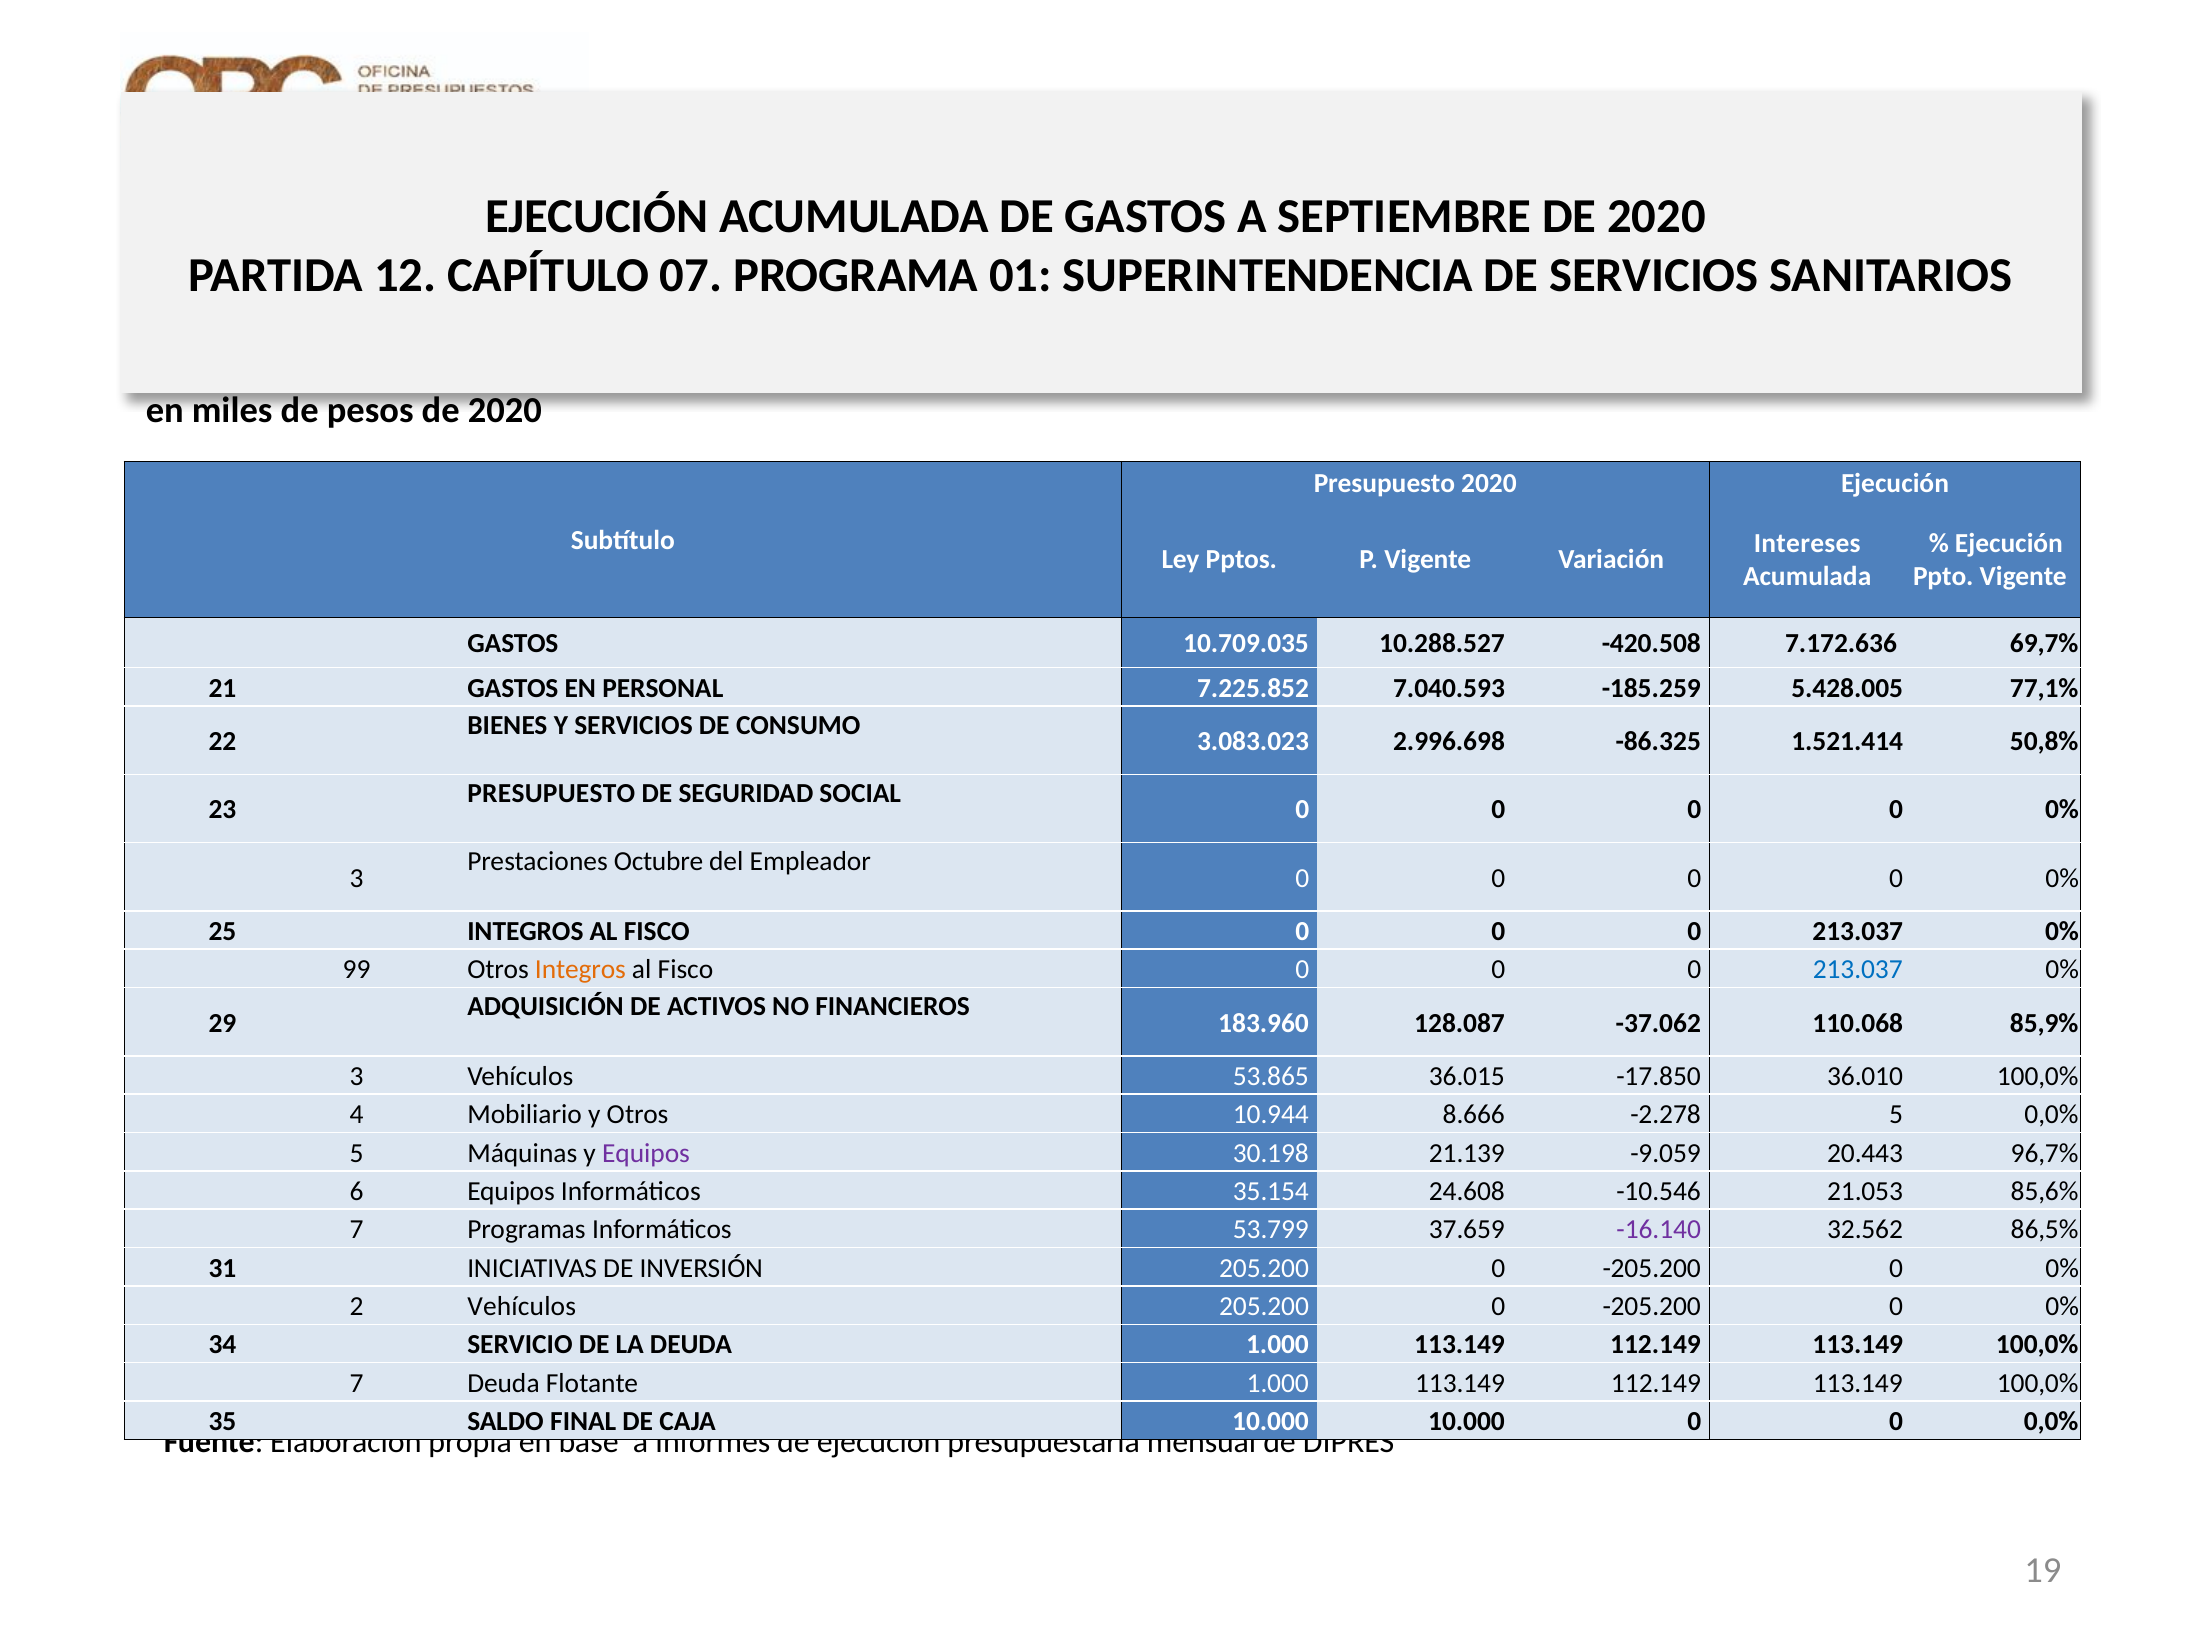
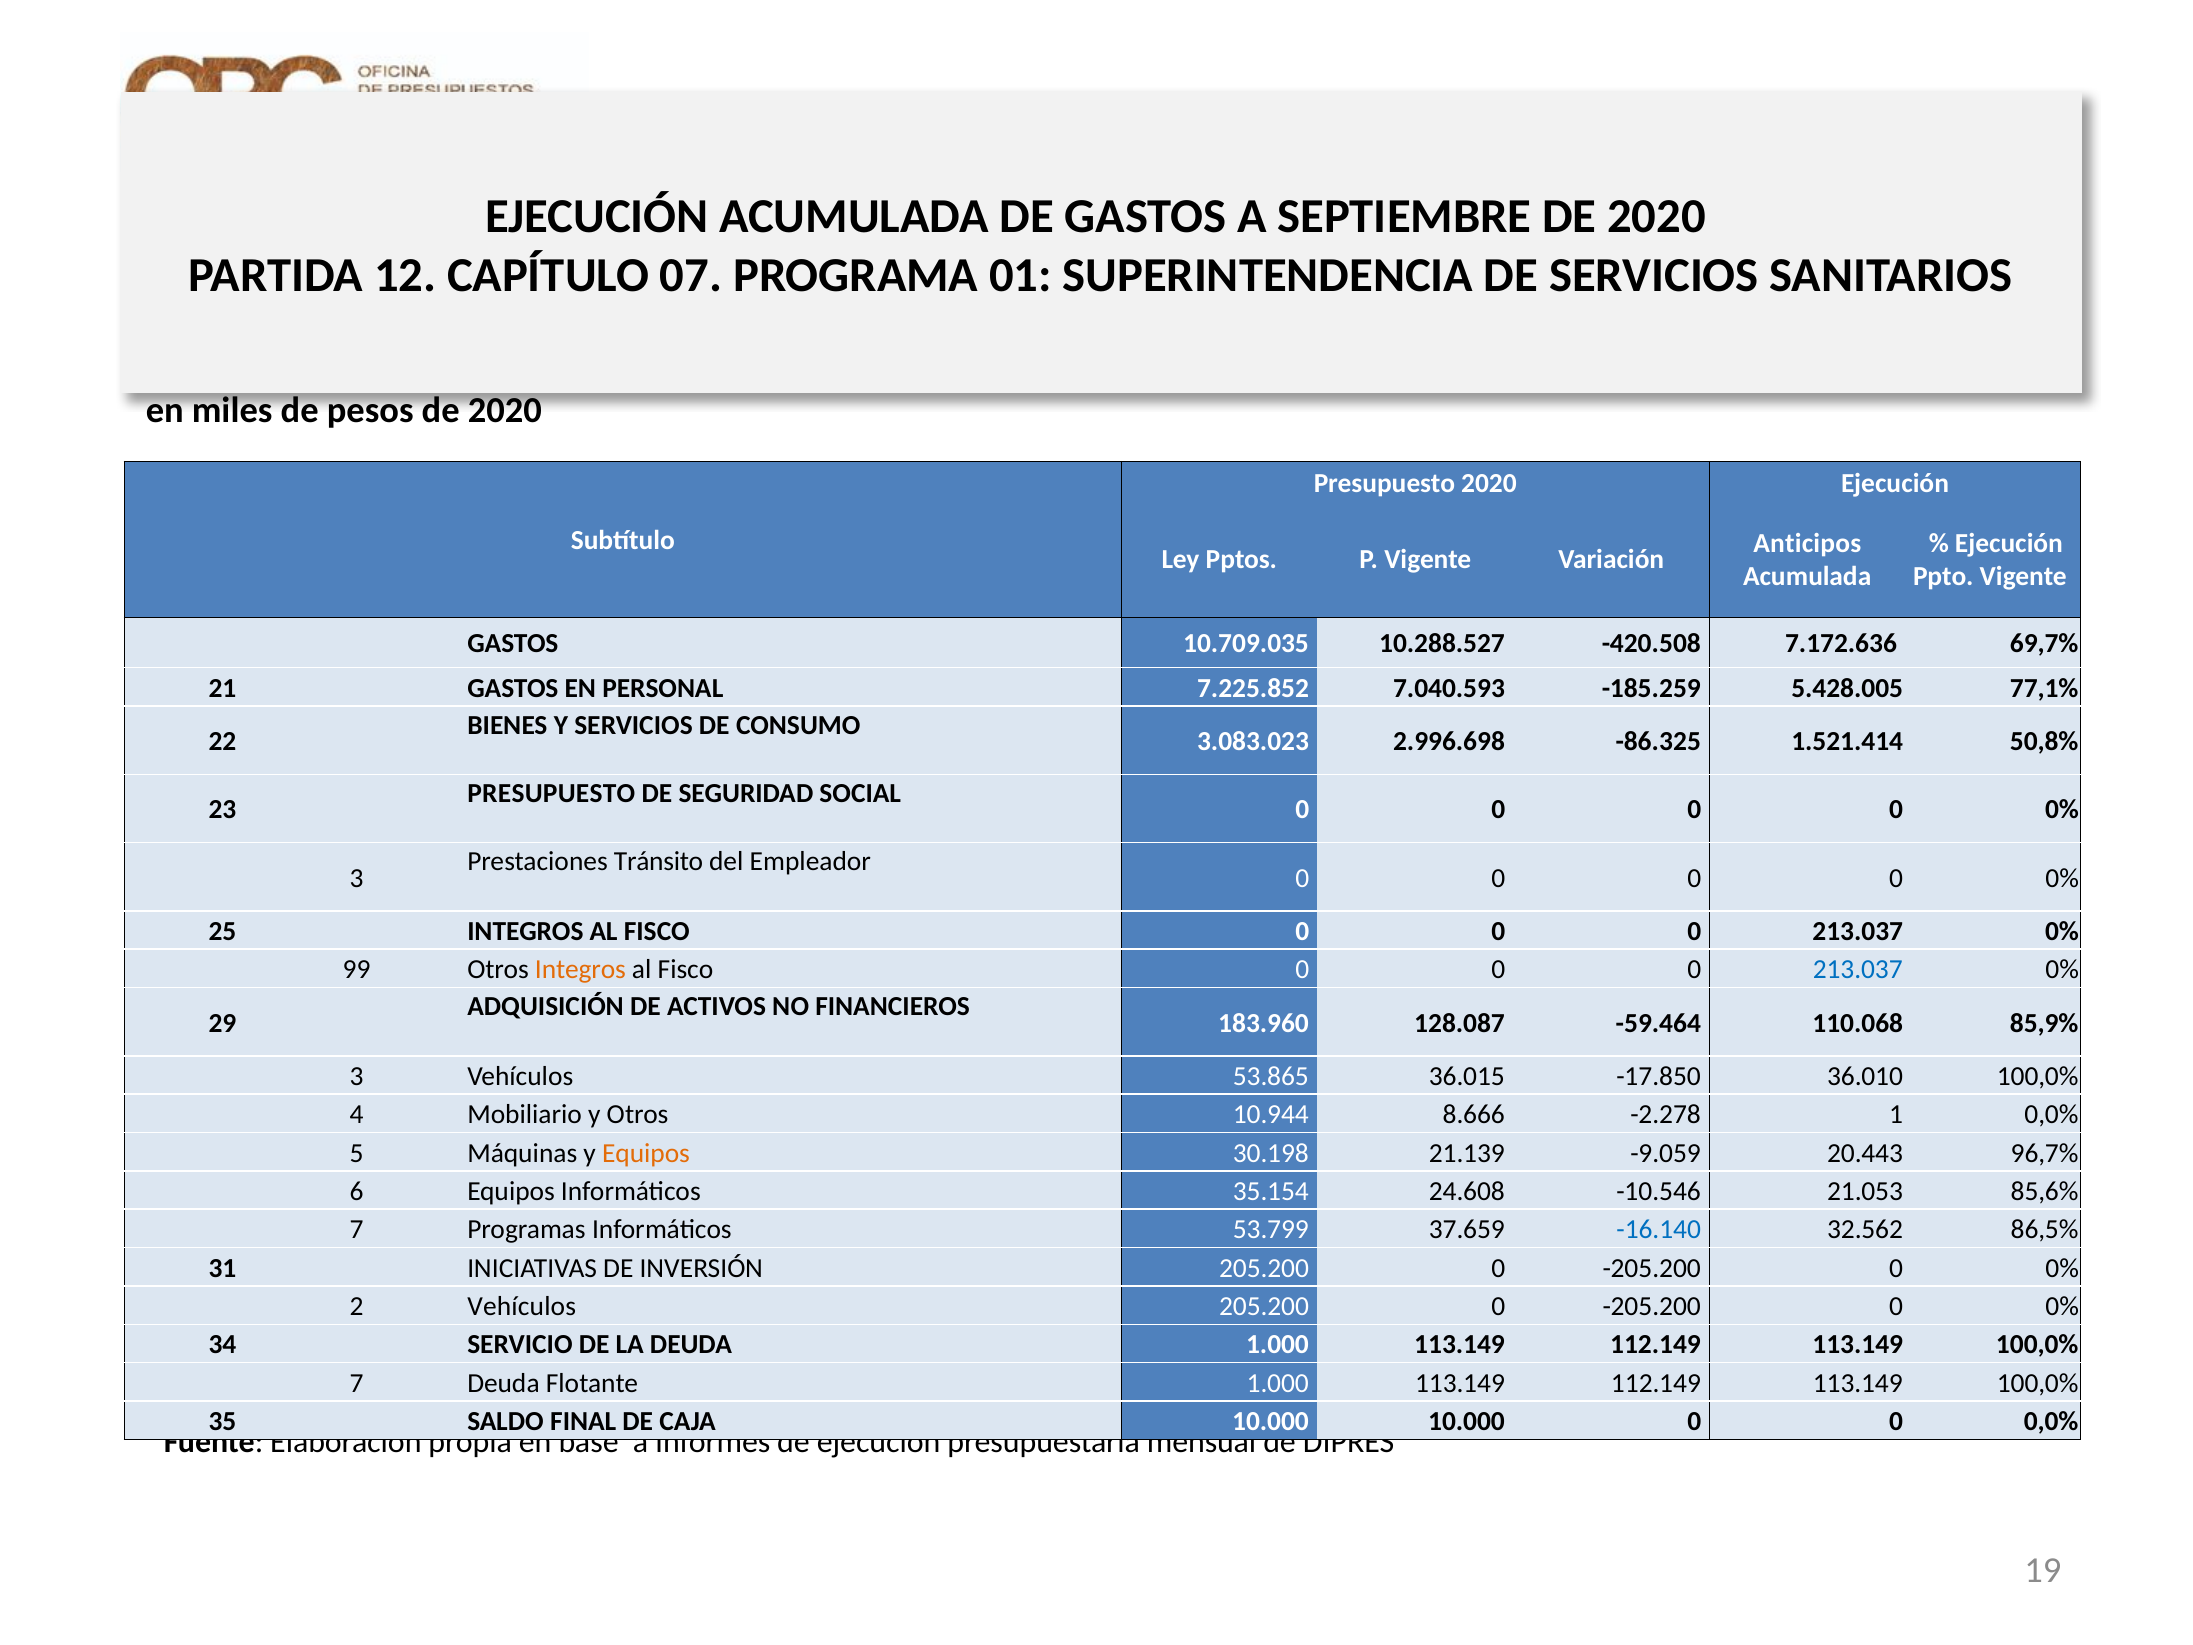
Intereses: Intereses -> Anticipos
Octubre: Octubre -> Tránsito
-37.062: -37.062 -> -59.464
-2.278 5: 5 -> 1
Equipos at (646, 1153) colour: purple -> orange
-16.140 colour: purple -> blue
